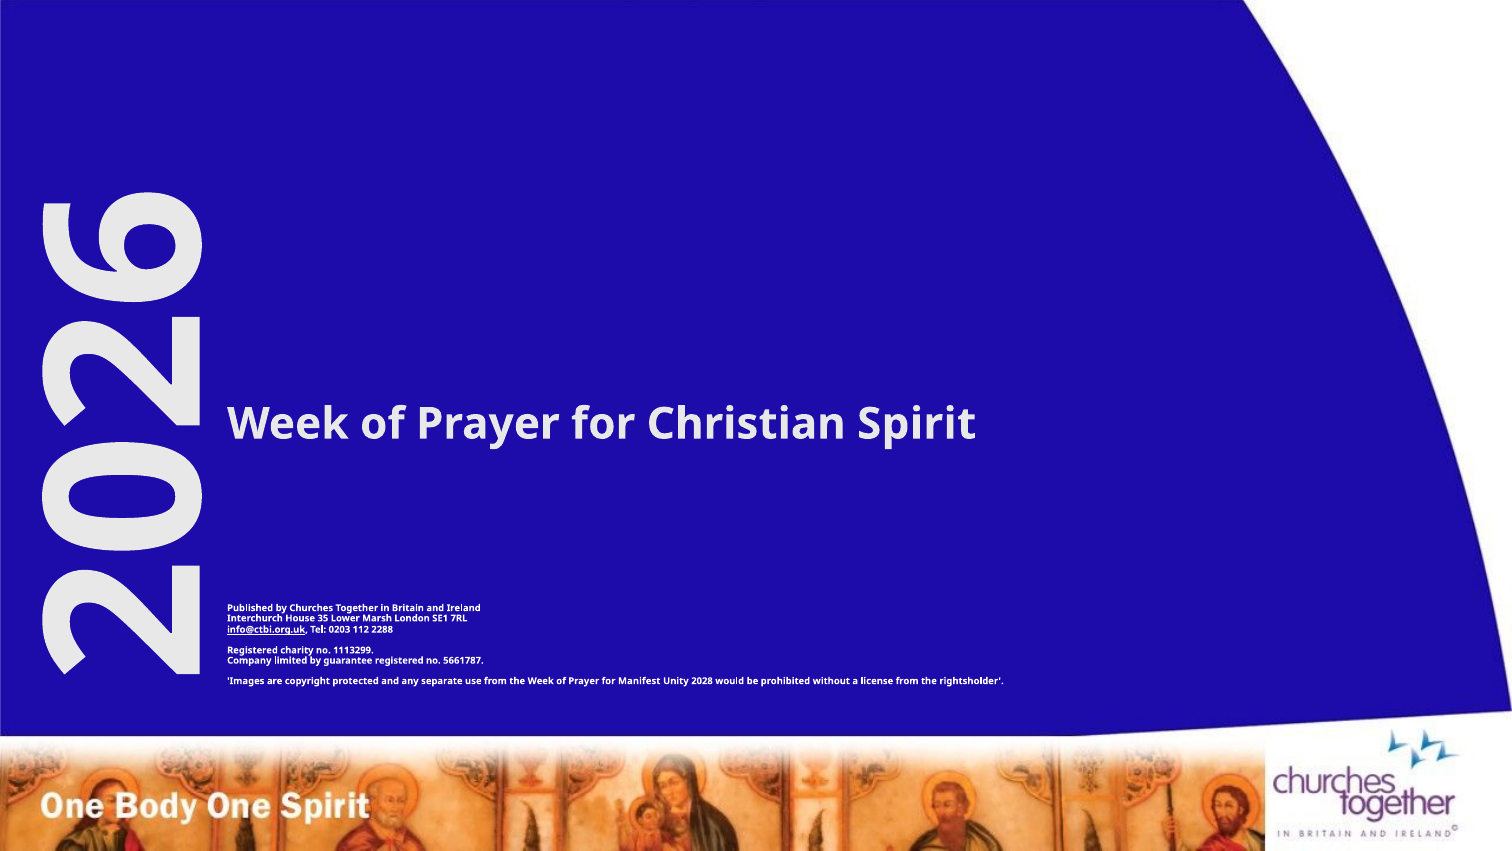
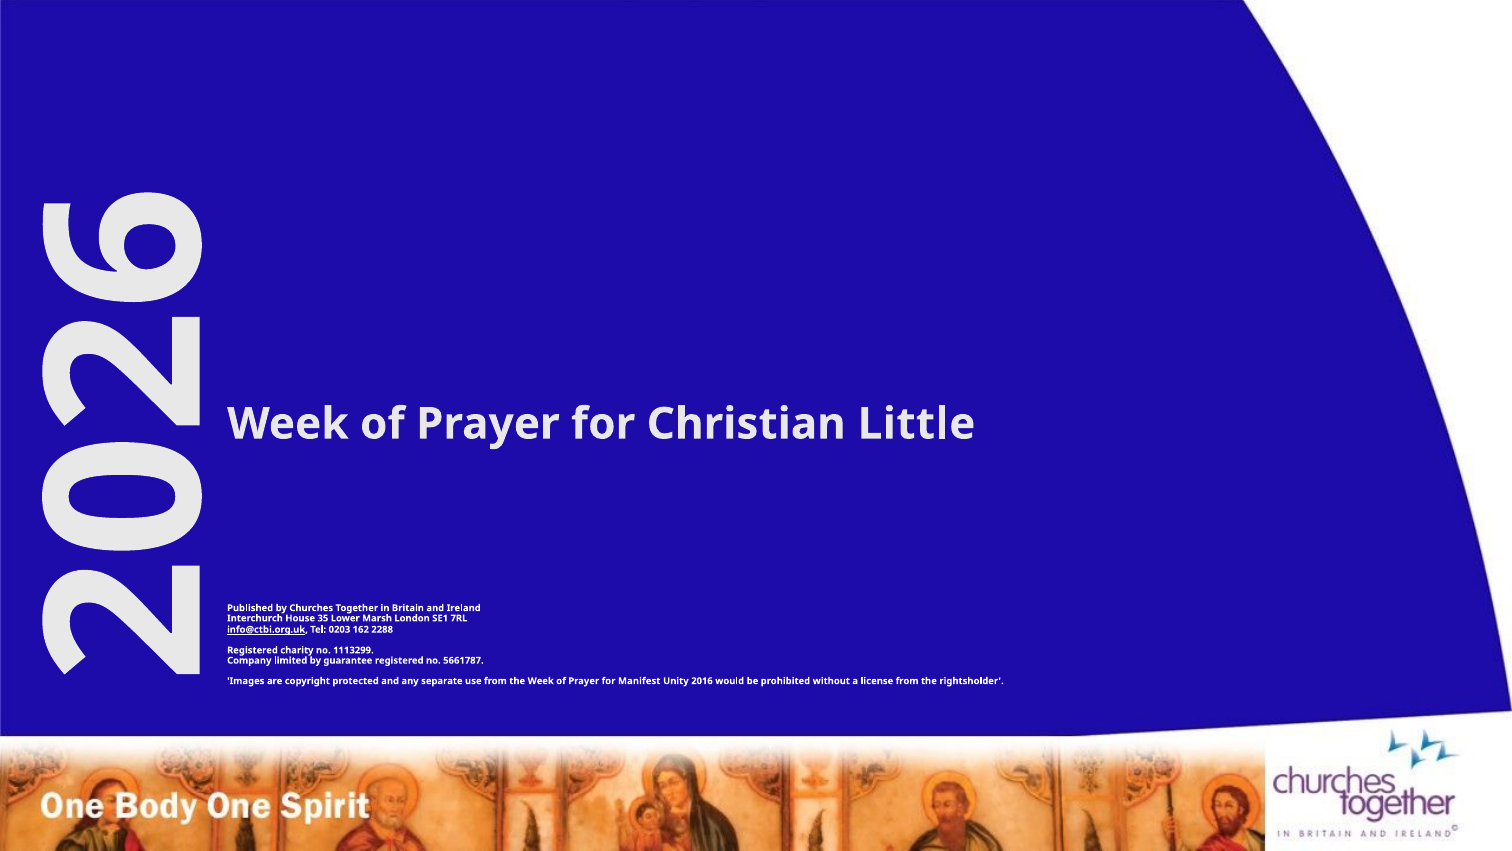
Spirit: Spirit -> Little
112: 112 -> 162
2028: 2028 -> 2016
